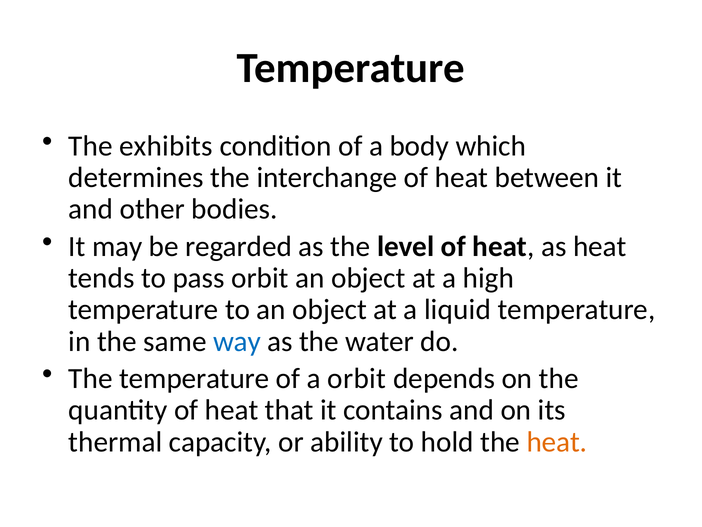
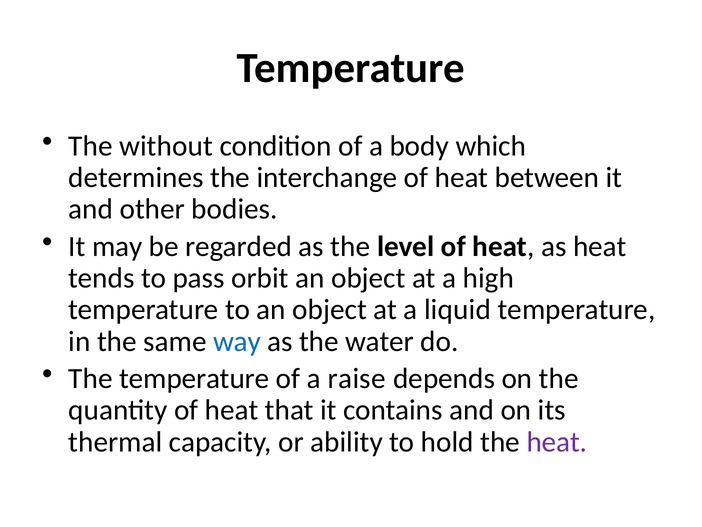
exhibits: exhibits -> without
a orbit: orbit -> raise
heat at (557, 441) colour: orange -> purple
